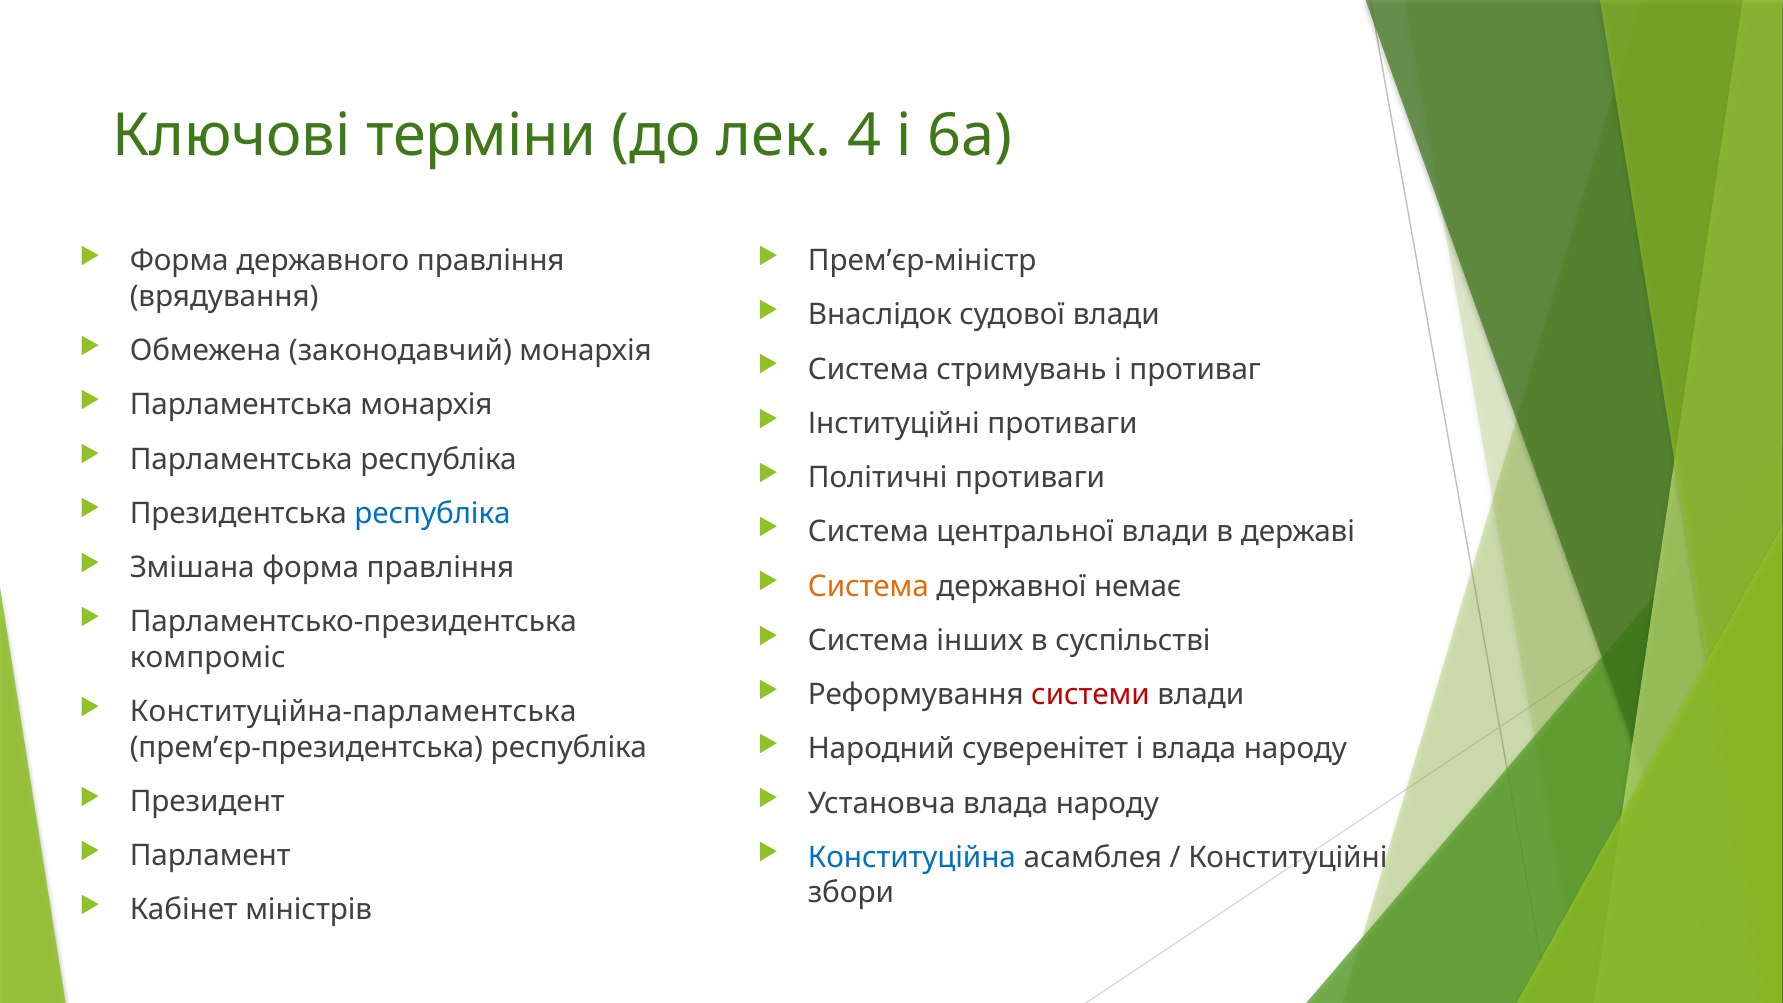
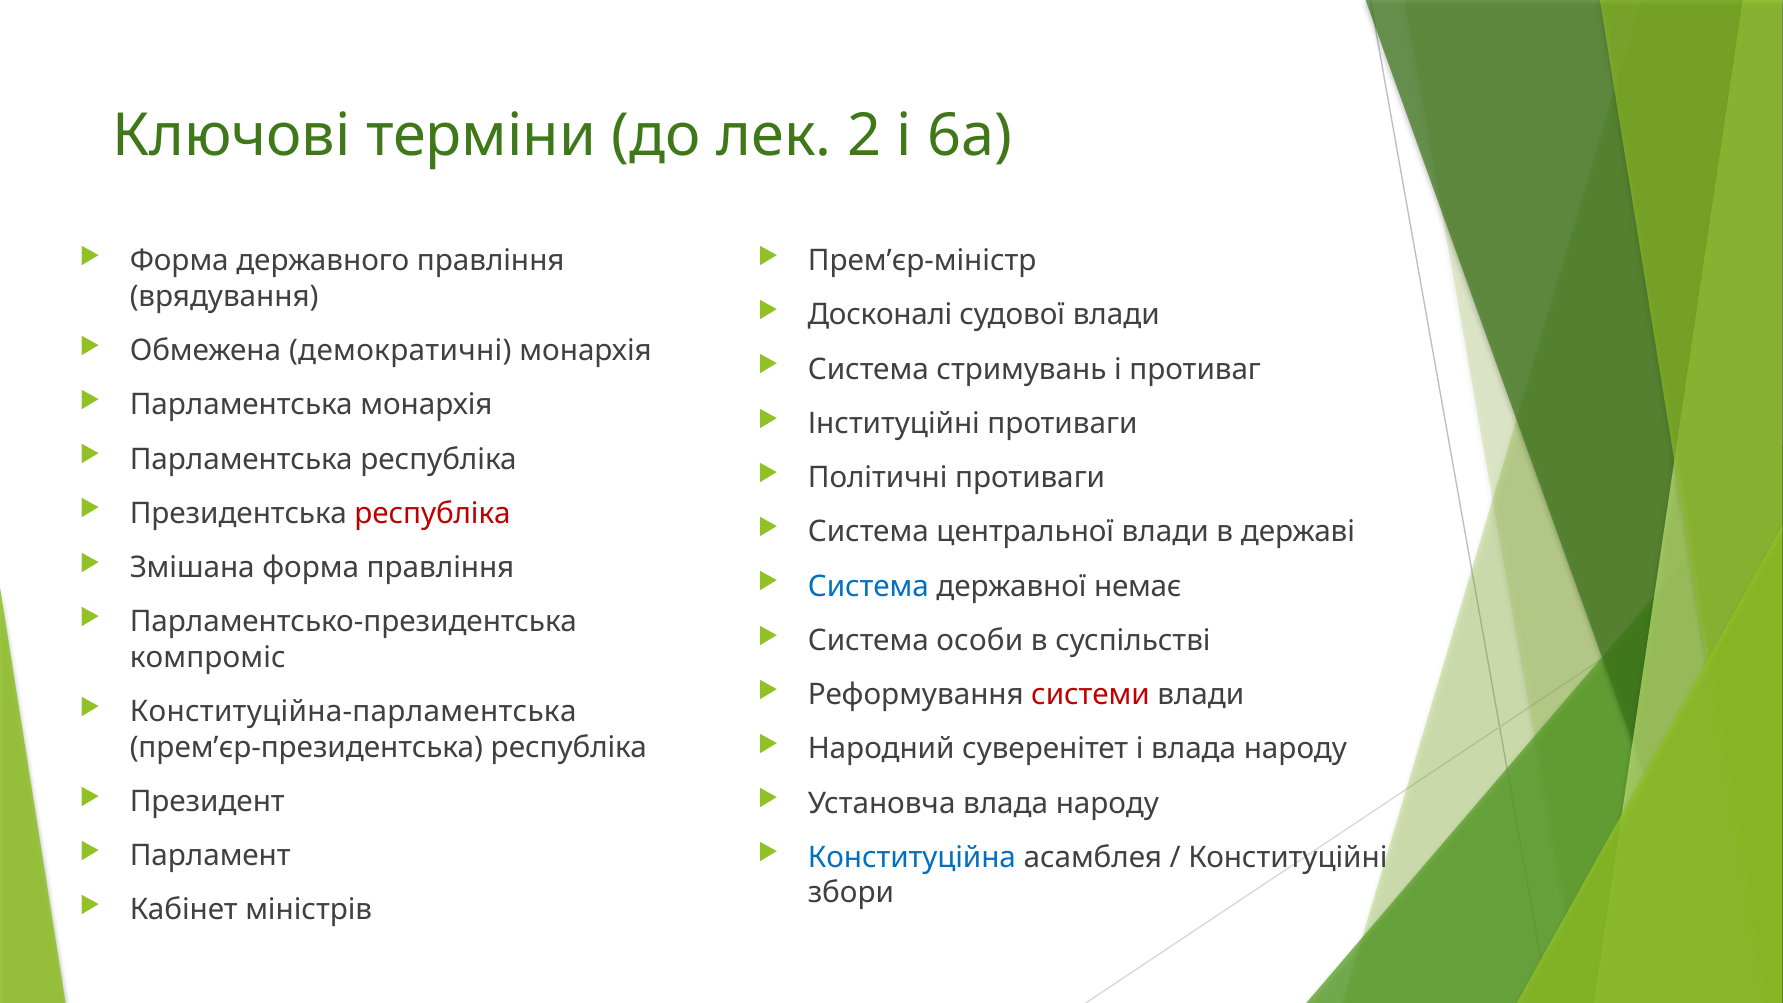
4: 4 -> 2
Внаслідок: Внаслідок -> Досконалі
законодавчий: законодавчий -> демократичні
республіка at (433, 513) colour: blue -> red
Система at (868, 586) colour: orange -> blue
інших: інших -> особи
